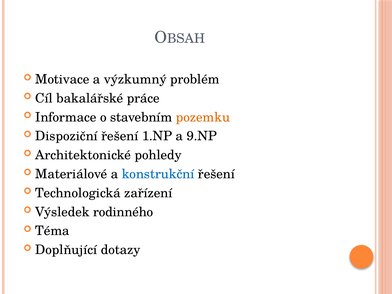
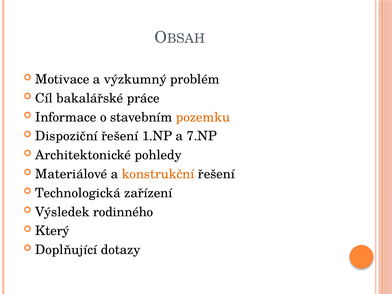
9.NP: 9.NP -> 7.NP
konstrukční colour: blue -> orange
Téma: Téma -> Který
